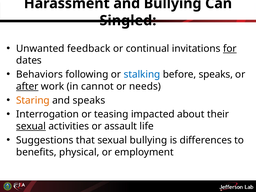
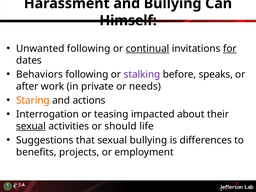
Singled: Singled -> Himself
Unwanted feedback: feedback -> following
continual underline: none -> present
stalking colour: blue -> purple
after underline: present -> none
cannot: cannot -> private
and speaks: speaks -> actions
assault: assault -> should
physical: physical -> projects
